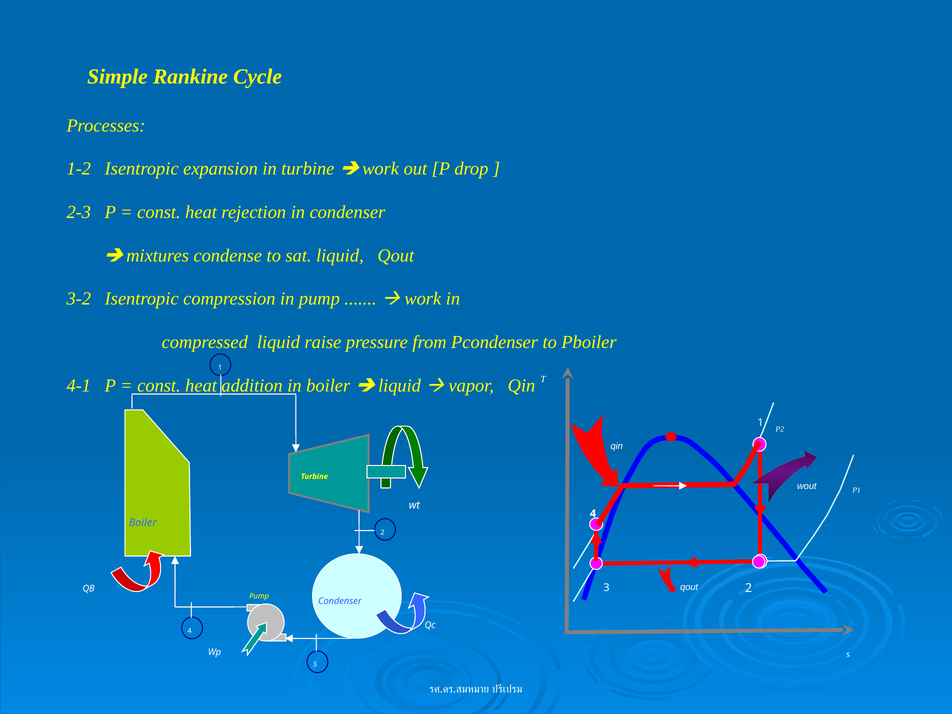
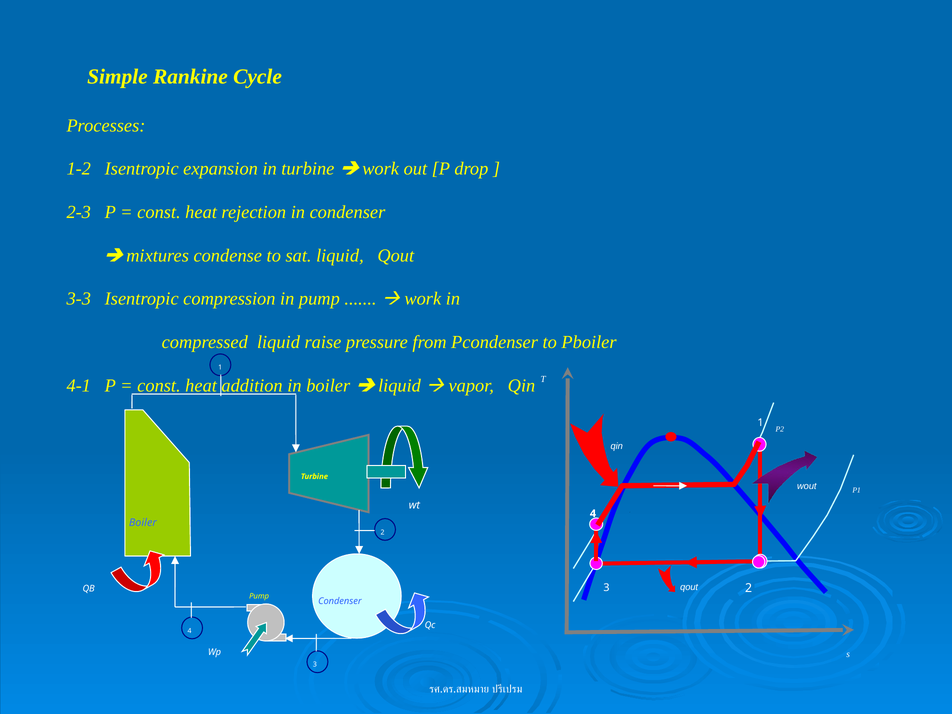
3-2: 3-2 -> 3-3
